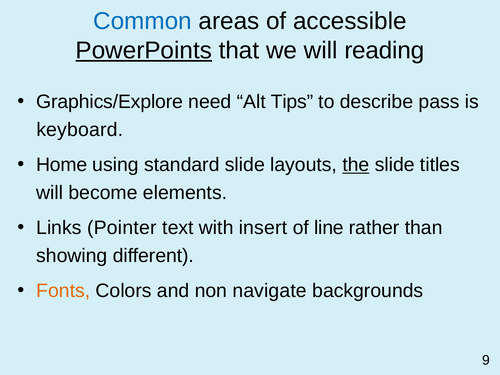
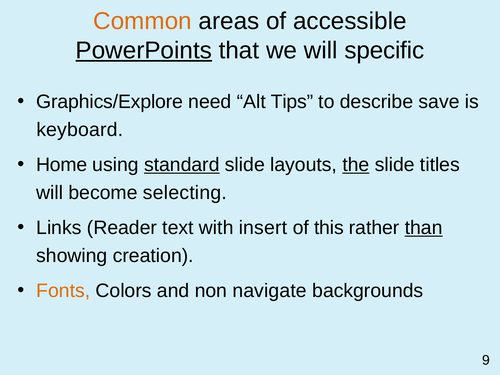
Common colour: blue -> orange
reading: reading -> specific
pass: pass -> save
standard underline: none -> present
elements: elements -> selecting
Pointer: Pointer -> Reader
line: line -> this
than underline: none -> present
different: different -> creation
